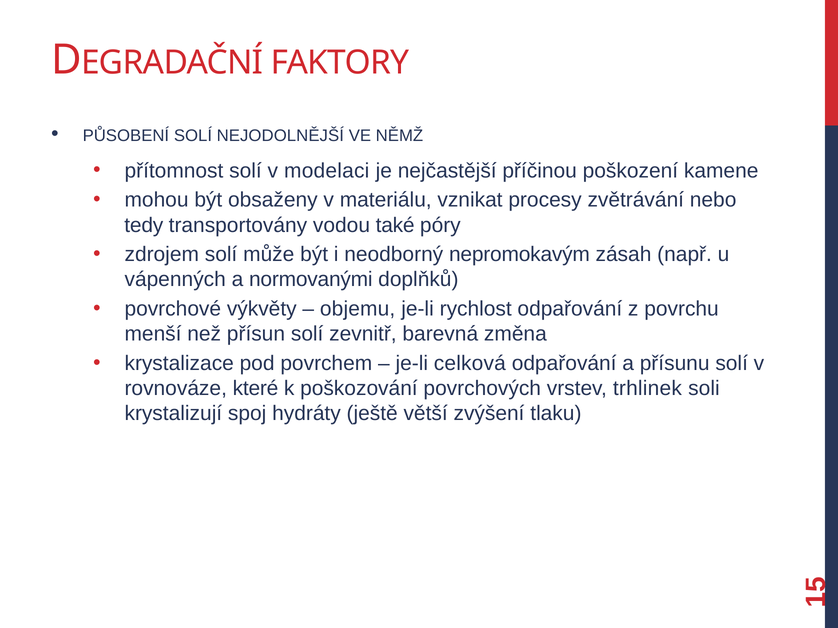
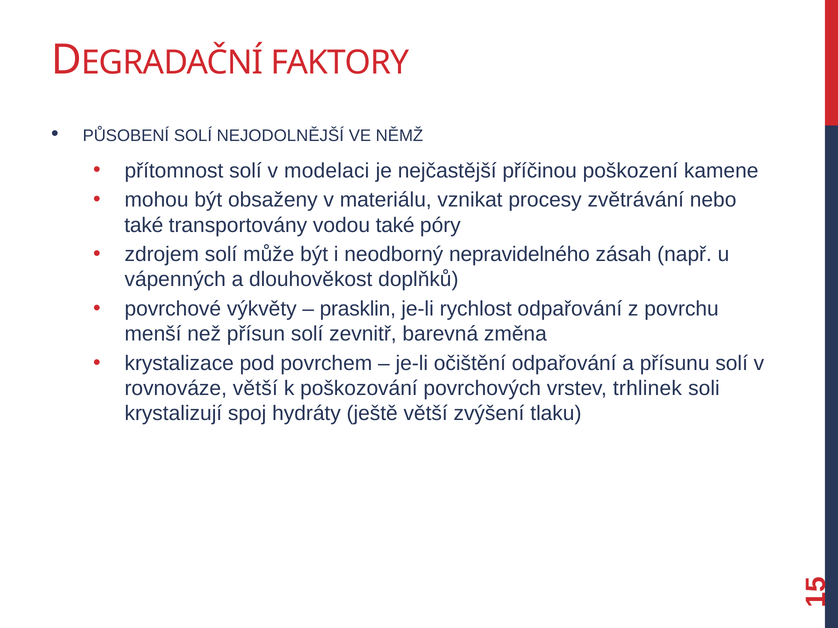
tedy at (144, 225): tedy -> také
nepromokavým: nepromokavým -> nepravidelného
normovanými: normovanými -> dlouhověkost
objemu: objemu -> prasklin
celková: celková -> očištění
rovnováze které: které -> větší
